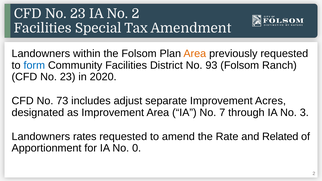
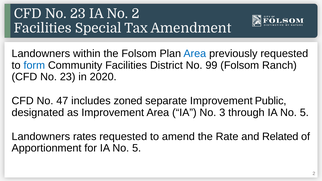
Area at (195, 54) colour: orange -> blue
93: 93 -> 99
73: 73 -> 47
adjust: adjust -> zoned
Acres: Acres -> Public
7: 7 -> 3
through IA No 3: 3 -> 5
for IA No 0: 0 -> 5
